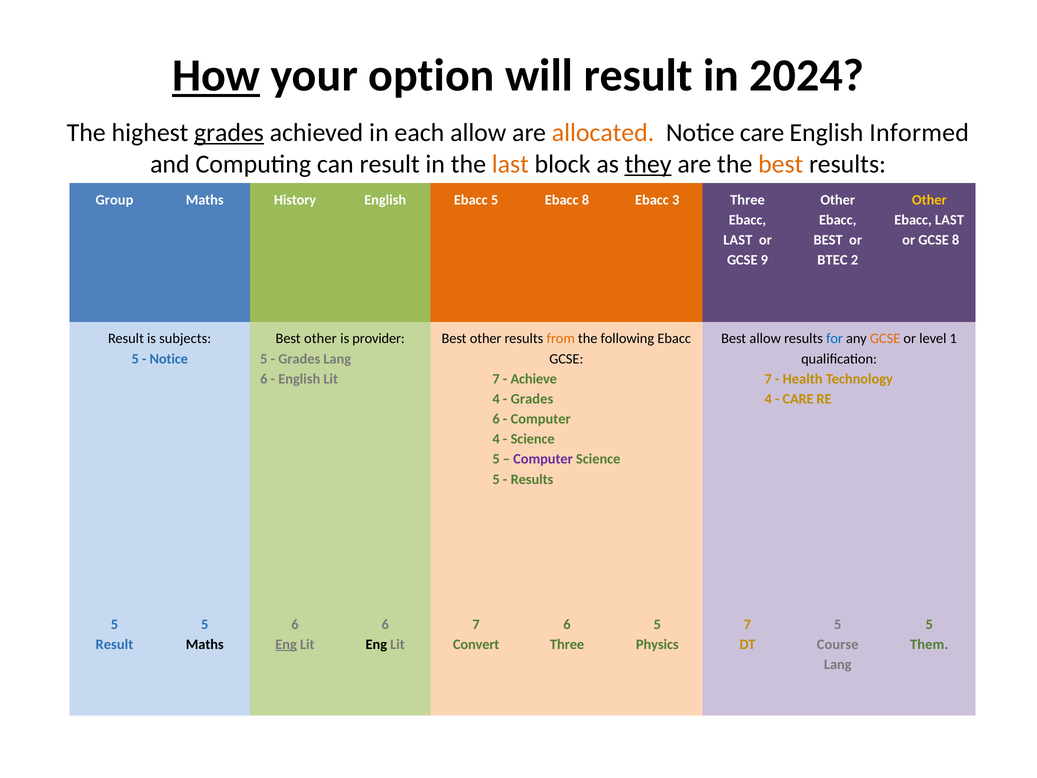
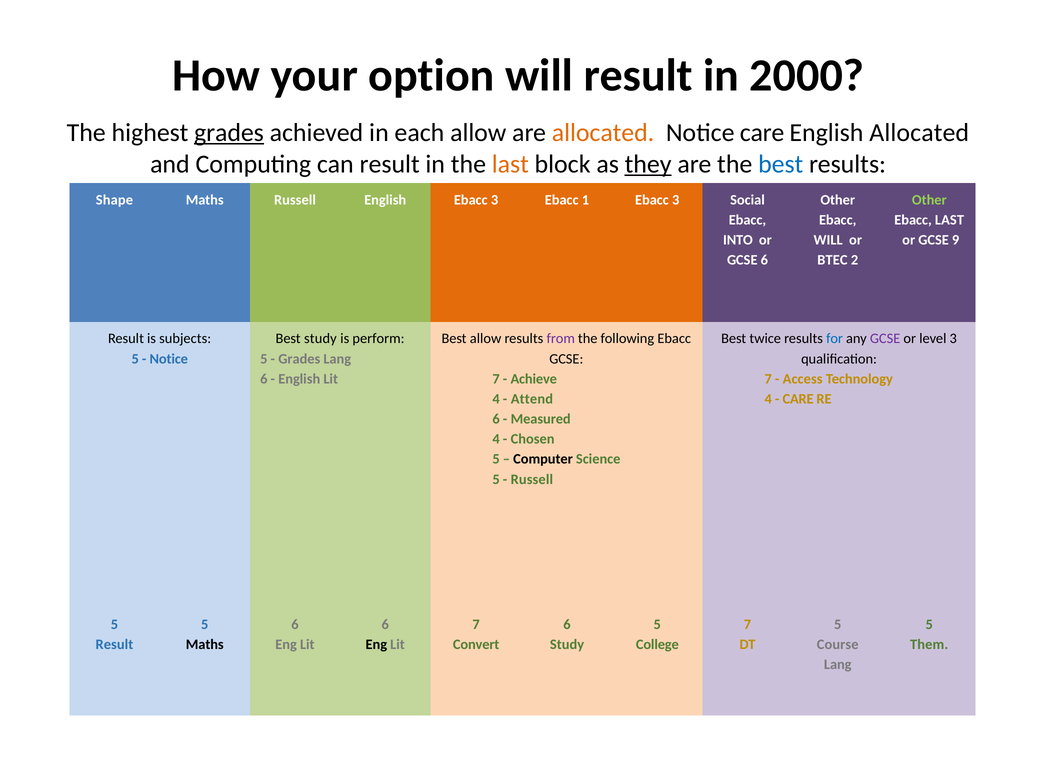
How underline: present -> none
2024: 2024 -> 2000
English Informed: Informed -> Allocated
best at (781, 164) colour: orange -> blue
Group: Group -> Shape
Maths History: History -> Russell
English Ebacc 5: 5 -> 3
Ebacc 8: 8 -> 1
3 Three: Three -> Social
Other at (929, 200) colour: yellow -> light green
LAST at (738, 240): LAST -> INTO
BEST at (828, 240): BEST -> WILL
GCSE 8: 8 -> 9
GCSE 9: 9 -> 6
other at (320, 339): other -> study
provider: provider -> perform
other at (486, 339): other -> allow
from colour: orange -> purple
Best allow: allow -> twice
GCSE at (885, 339) colour: orange -> purple
level 1: 1 -> 3
Health: Health -> Access
Grades at (532, 399): Grades -> Attend
Computer at (541, 419): Computer -> Measured
Science at (533, 439): Science -> Chosen
Computer at (543, 459) colour: purple -> black
Results at (532, 479): Results -> Russell
Eng at (286, 644) underline: present -> none
Three at (567, 644): Three -> Study
Physics: Physics -> College
